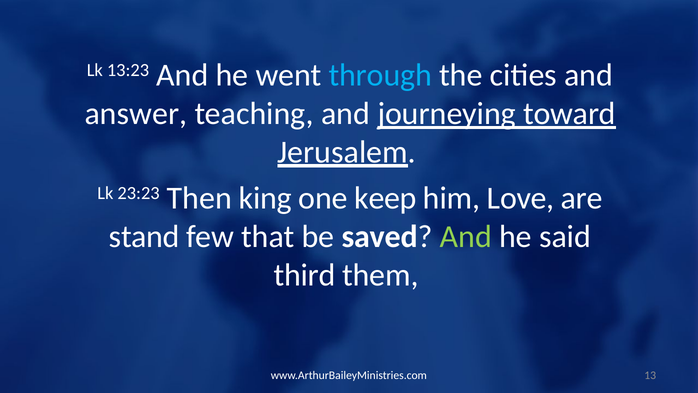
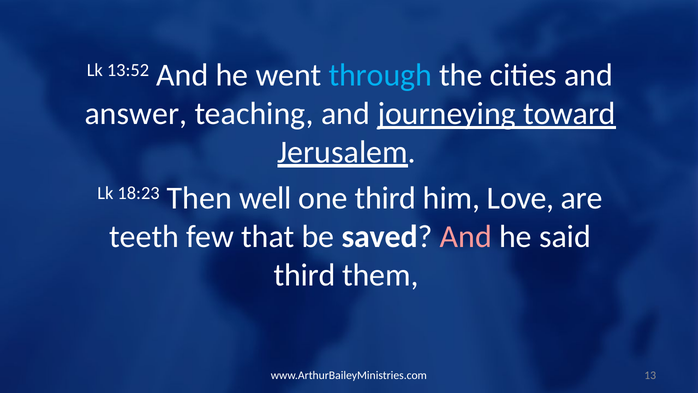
13:23: 13:23 -> 13:52
23:23: 23:23 -> 18:23
king: king -> well
one keep: keep -> third
stand: stand -> teeth
And at (466, 236) colour: light green -> pink
